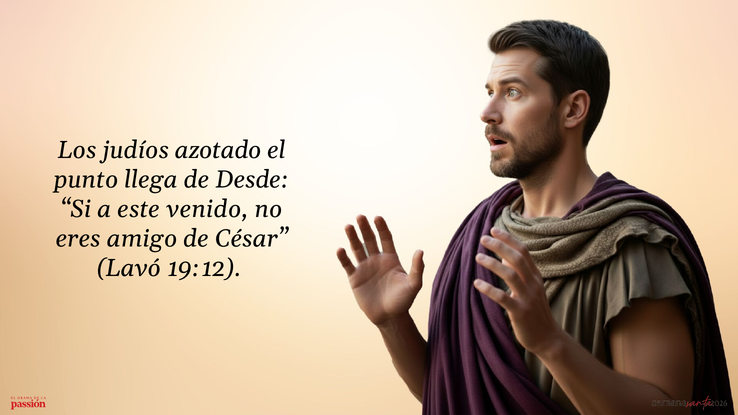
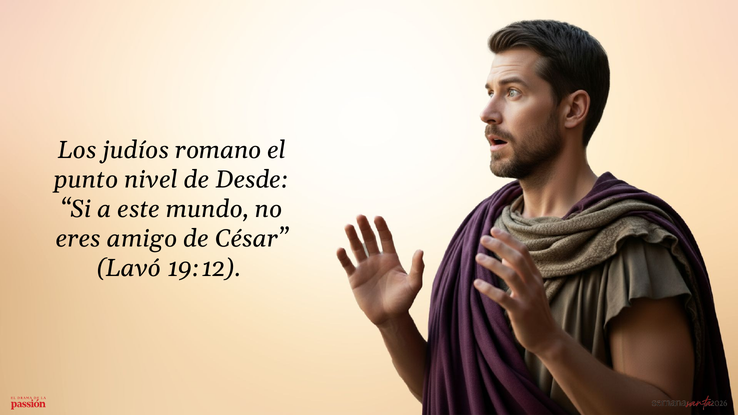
azotado: azotado -> romano
llega: llega -> nivel
venido: venido -> mundo
